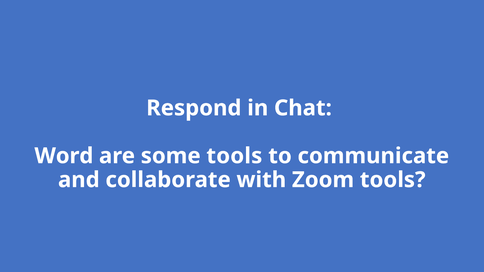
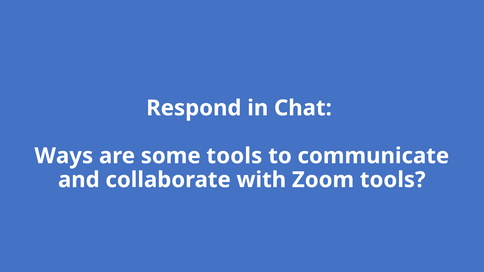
Word: Word -> Ways
